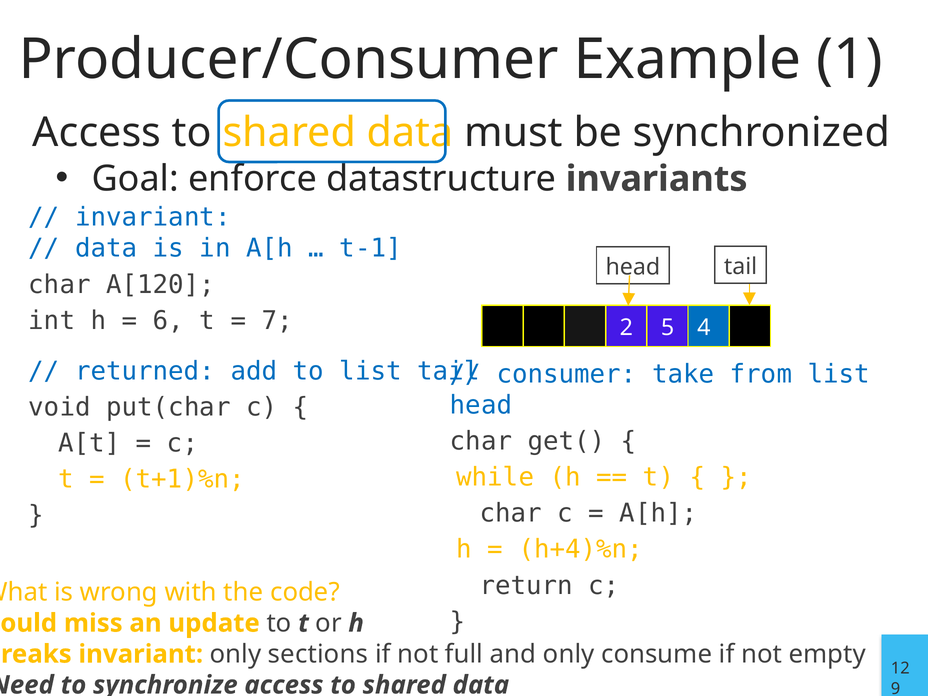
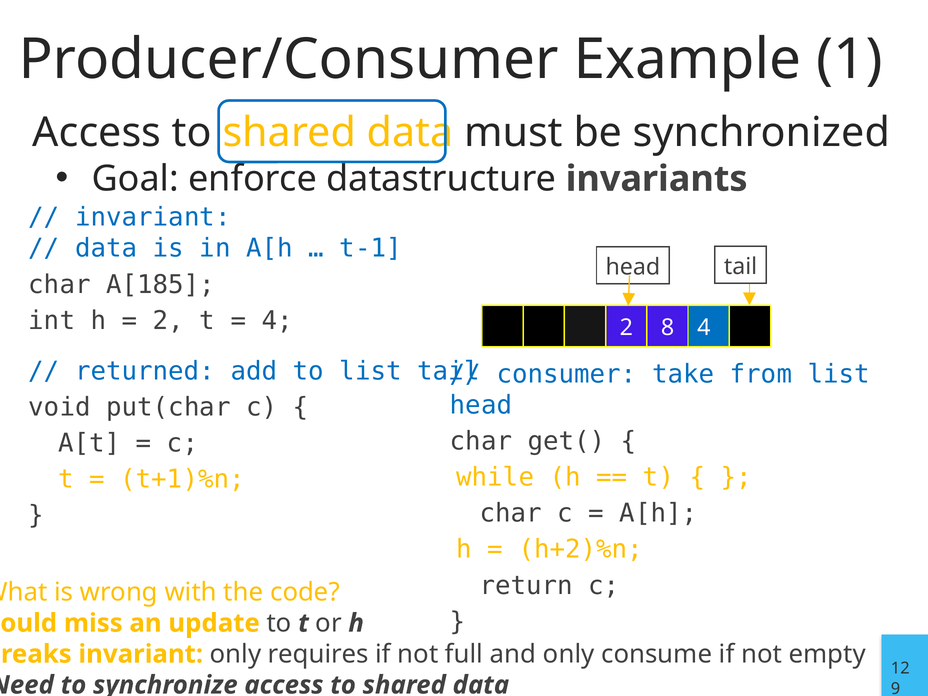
A[120: A[120 -> A[185
6 at (168, 321): 6 -> 2
7 at (277, 321): 7 -> 4
5: 5 -> 8
h+4)%n: h+4)%n -> h+2)%n
sections: sections -> requires
